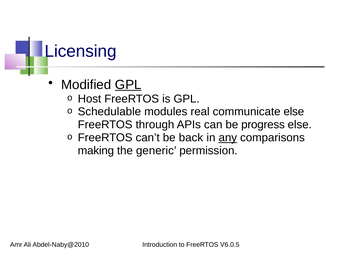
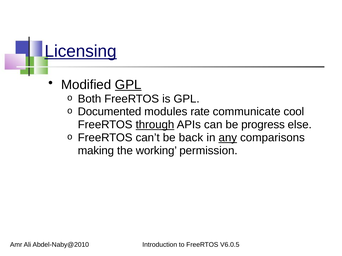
Licensing underline: none -> present
Host: Host -> Both
Schedulable: Schedulable -> Documented
real: real -> rate
communicate else: else -> cool
through underline: none -> present
generic: generic -> working
